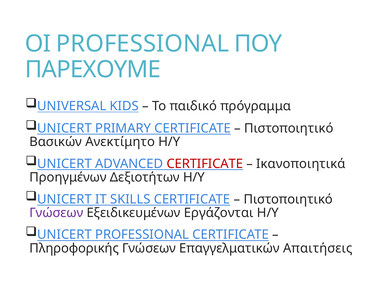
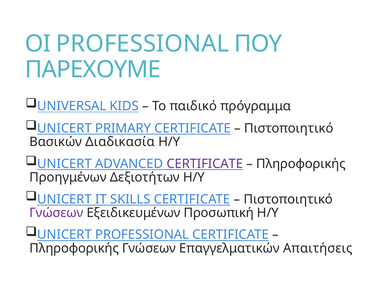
Ανεκτίμητο: Ανεκτίμητο -> Διαδικασία
CERTIFICATE at (205, 163) colour: red -> purple
Ικανοποιητικά at (301, 163): Ικανοποιητικά -> Πληροφορικής
Εργάζονται: Εργάζονται -> Προσωπική
